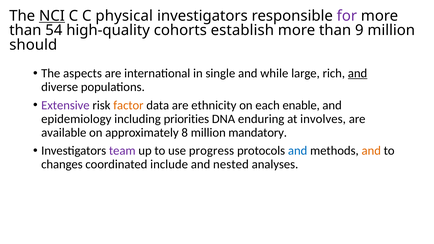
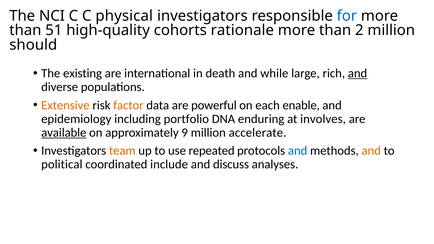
NCI underline: present -> none
for colour: purple -> blue
54: 54 -> 51
establish: establish -> rationale
9: 9 -> 2
aspects: aspects -> existing
single: single -> death
Extensive colour: purple -> orange
ethnicity: ethnicity -> powerful
priorities: priorities -> portfolio
available underline: none -> present
8: 8 -> 9
mandatory: mandatory -> accelerate
team colour: purple -> orange
progress: progress -> repeated
changes: changes -> political
nested: nested -> discuss
